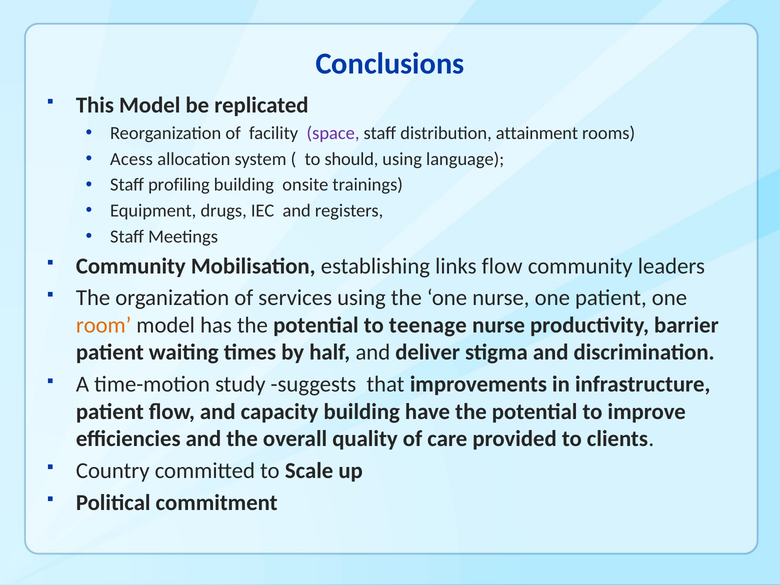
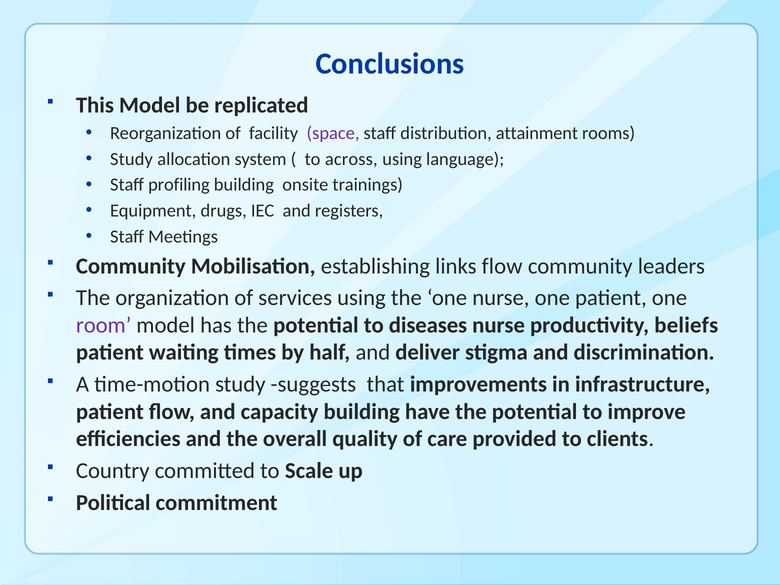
Acess at (131, 159): Acess -> Study
should: should -> across
room colour: orange -> purple
teenage: teenage -> diseases
barrier: barrier -> beliefs
